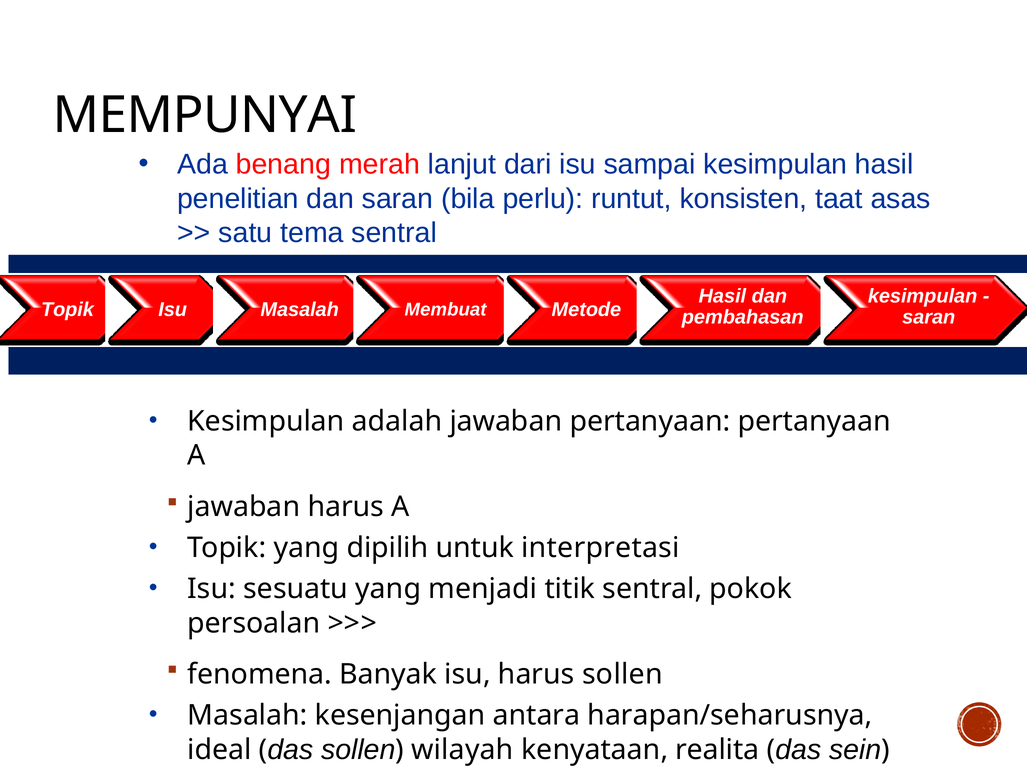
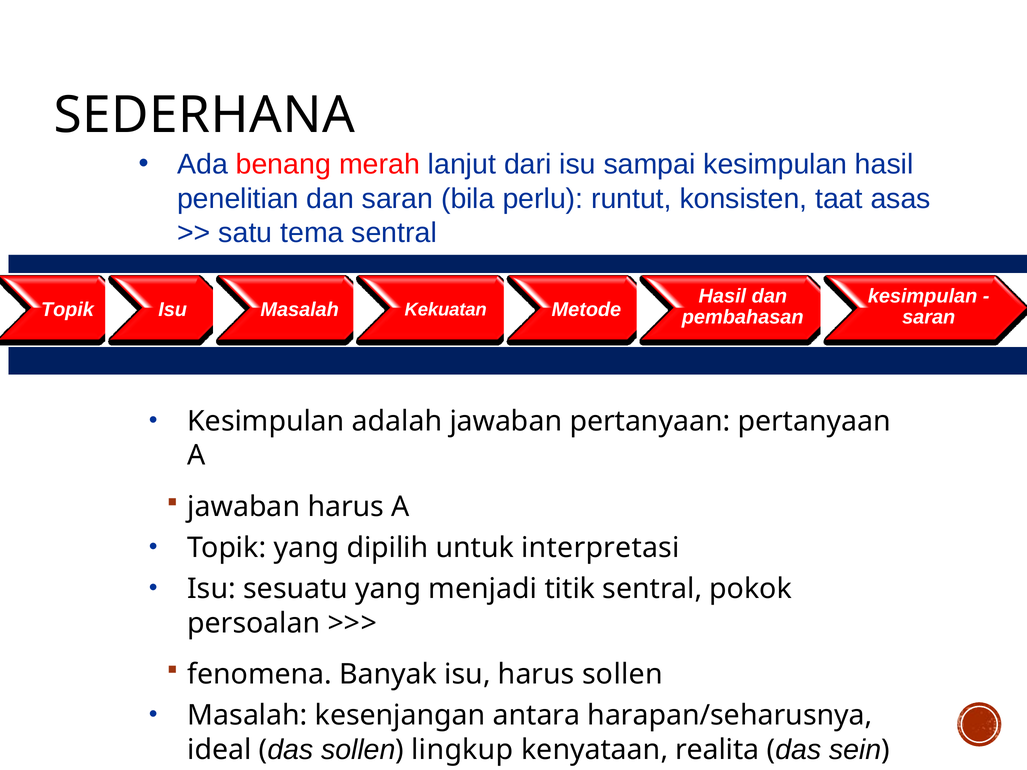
MEMPUNYAI: MEMPUNYAI -> SEDERHANA
Membuat: Membuat -> Kekuatan
wilayah: wilayah -> lingkup
